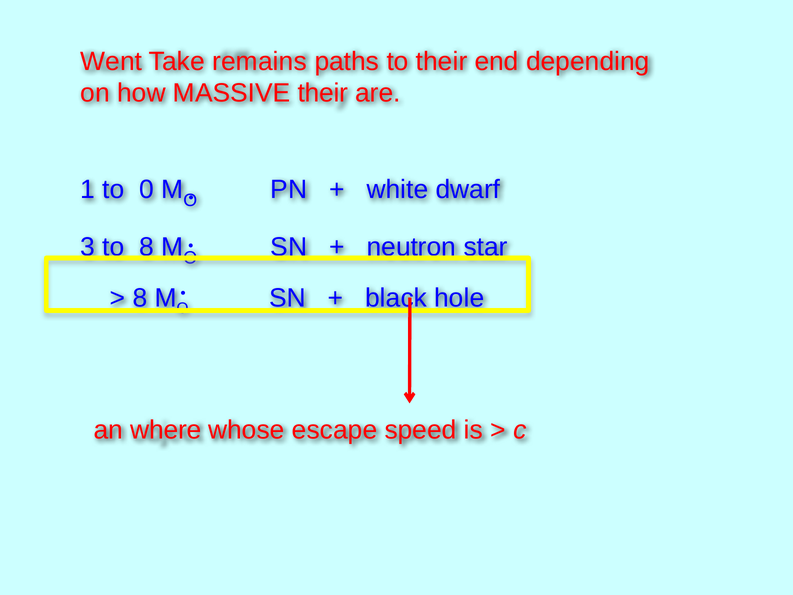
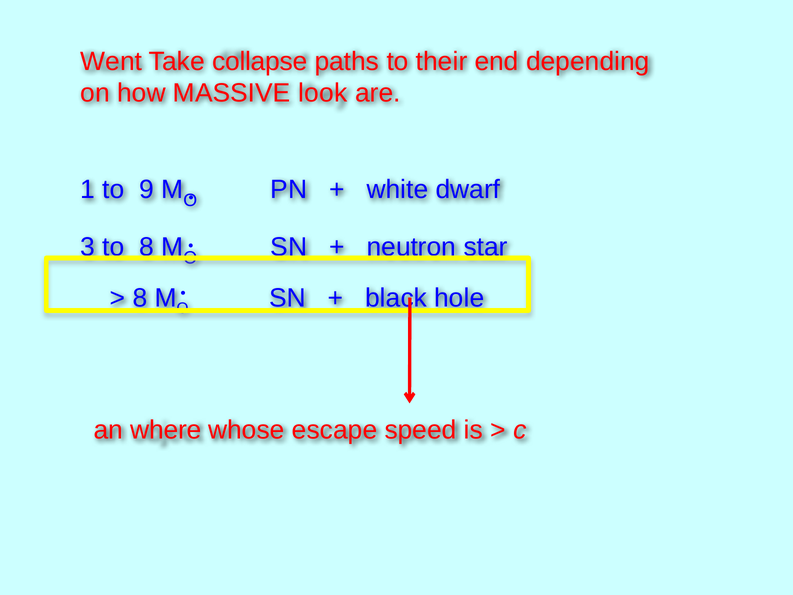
remains: remains -> collapse
MASSIVE their: their -> look
0: 0 -> 9
